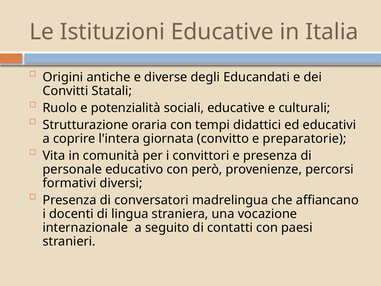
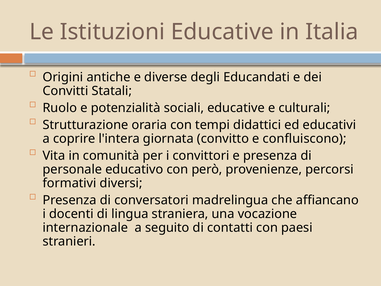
preparatorie: preparatorie -> confluiscono
